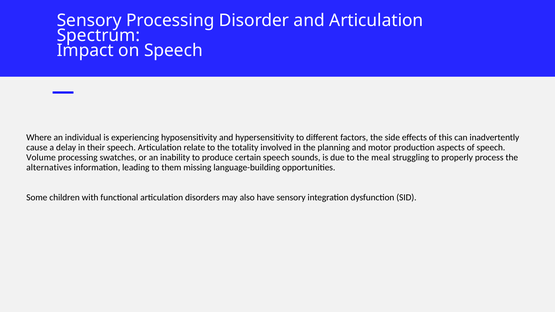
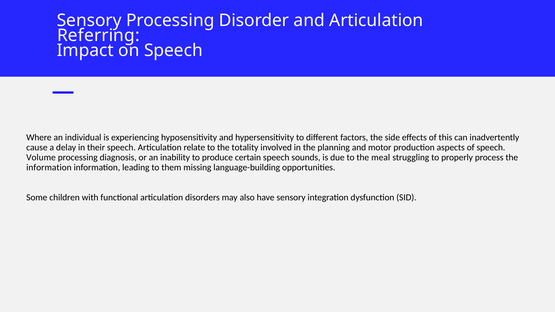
Spectrum: Spectrum -> Referring
swatches: swatches -> diagnosis
alternatives at (49, 168): alternatives -> information
